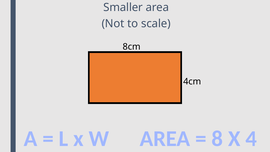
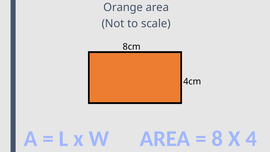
Smaller: Smaller -> Orange
